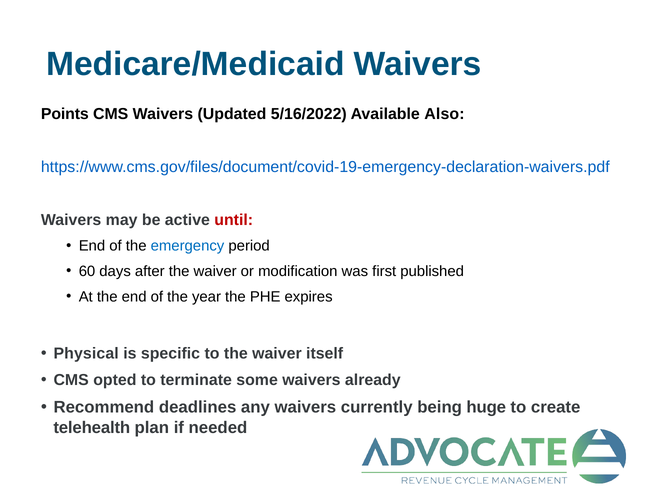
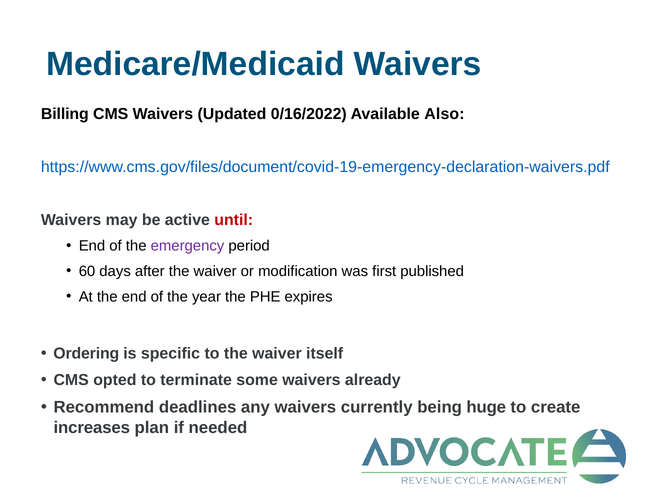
Points: Points -> Billing
5/16/2022: 5/16/2022 -> 0/16/2022
emergency colour: blue -> purple
Physical: Physical -> Ordering
telehealth: telehealth -> increases
